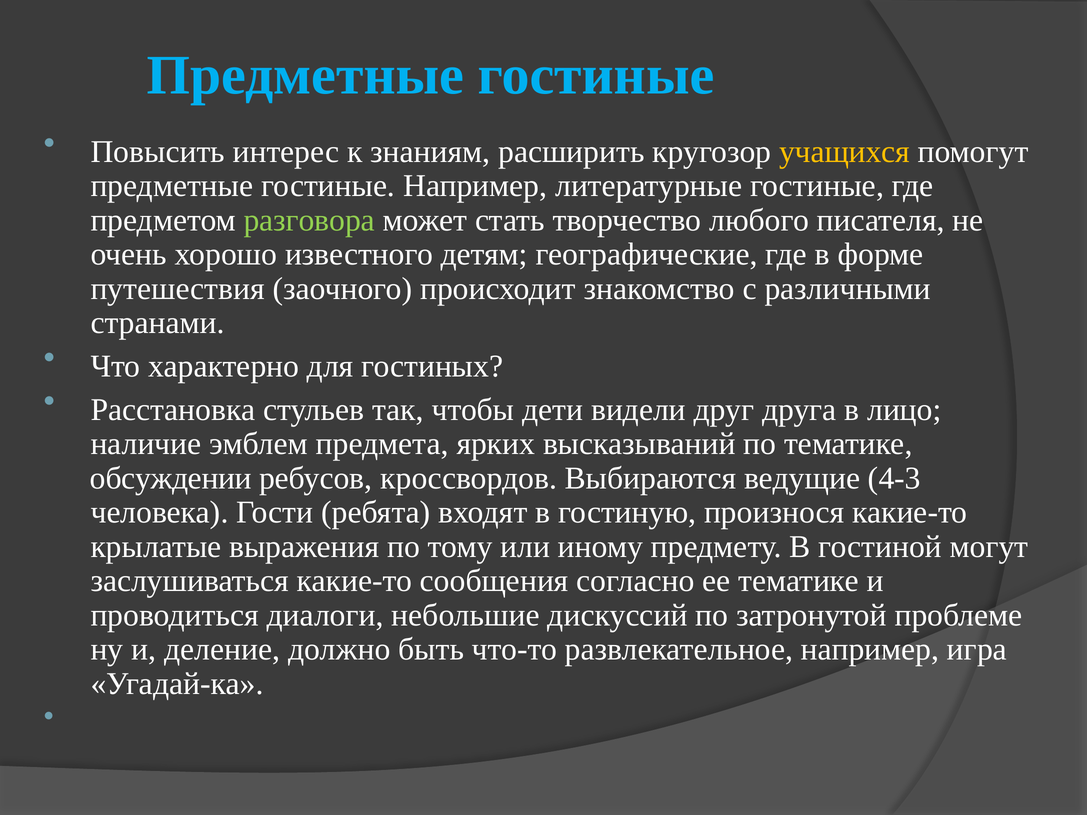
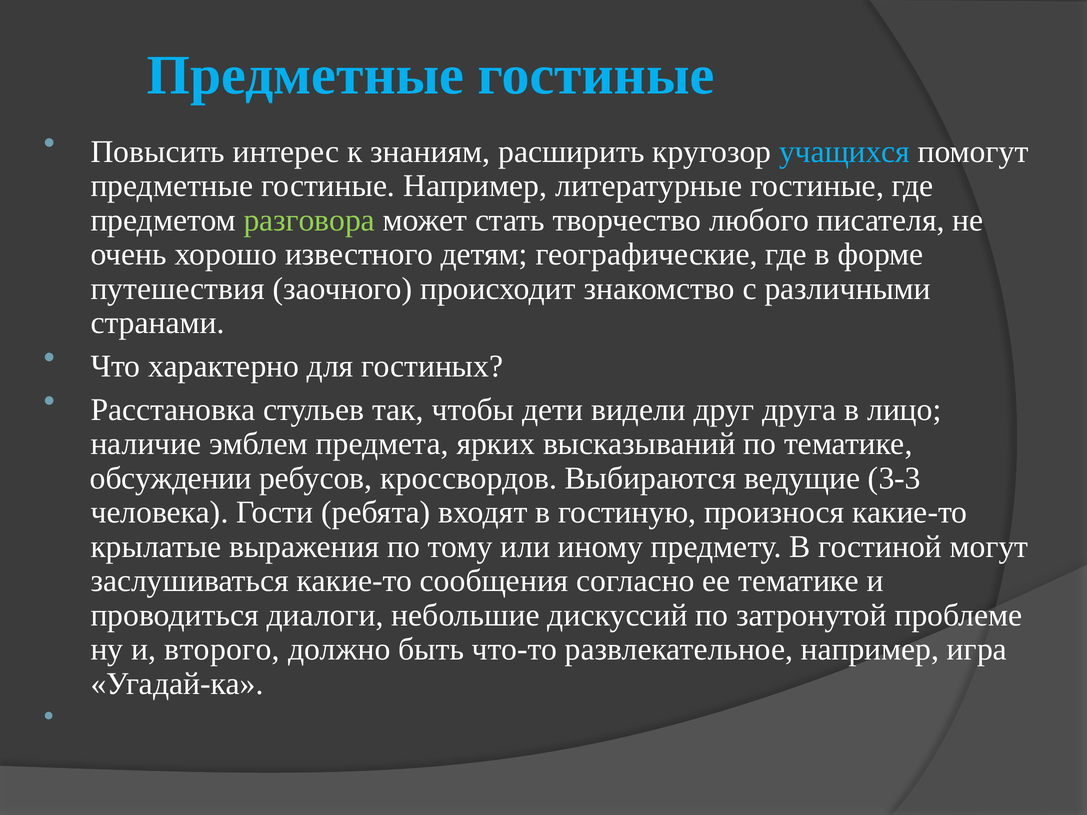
учащихся colour: yellow -> light blue
4-3: 4-3 -> 3-3
деление: деление -> второго
